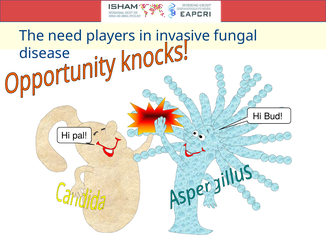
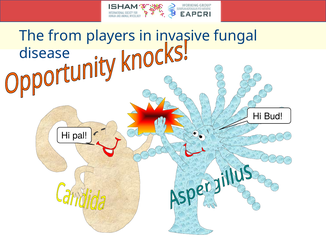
need: need -> from
